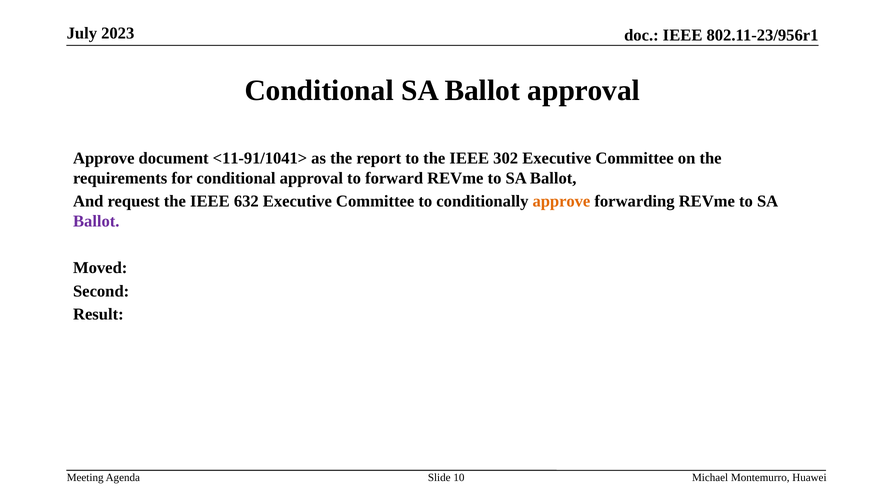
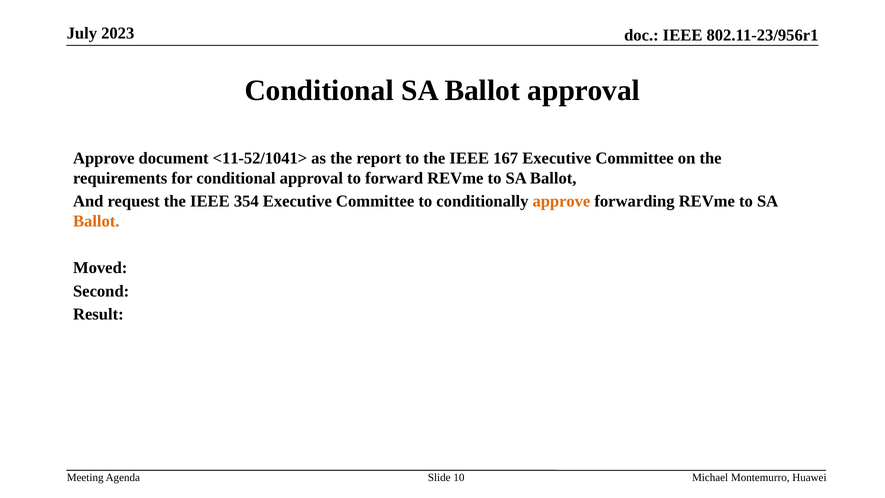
<11-91/1041>: <11-91/1041> -> <11-52/1041>
302: 302 -> 167
632: 632 -> 354
Ballot at (96, 221) colour: purple -> orange
